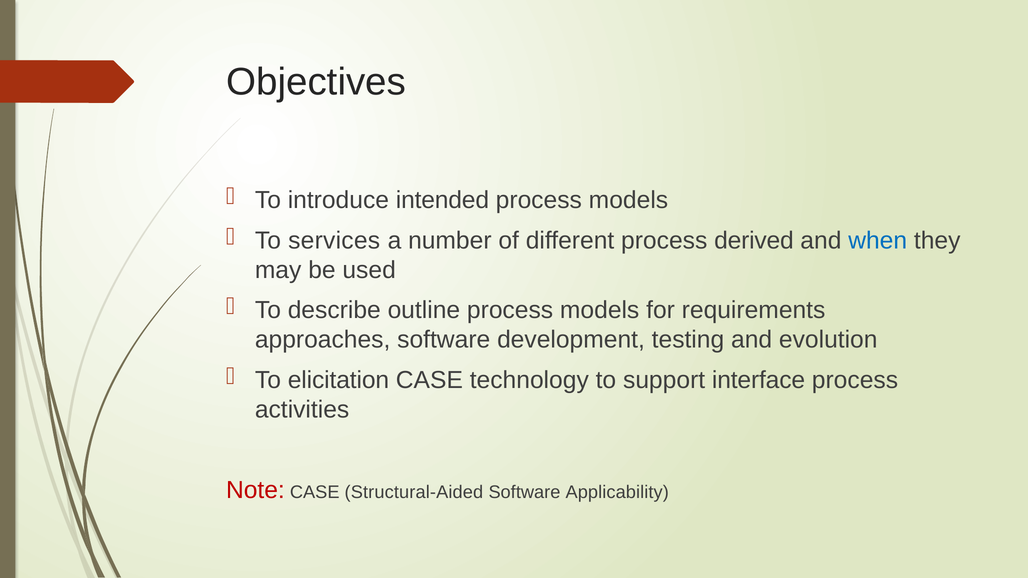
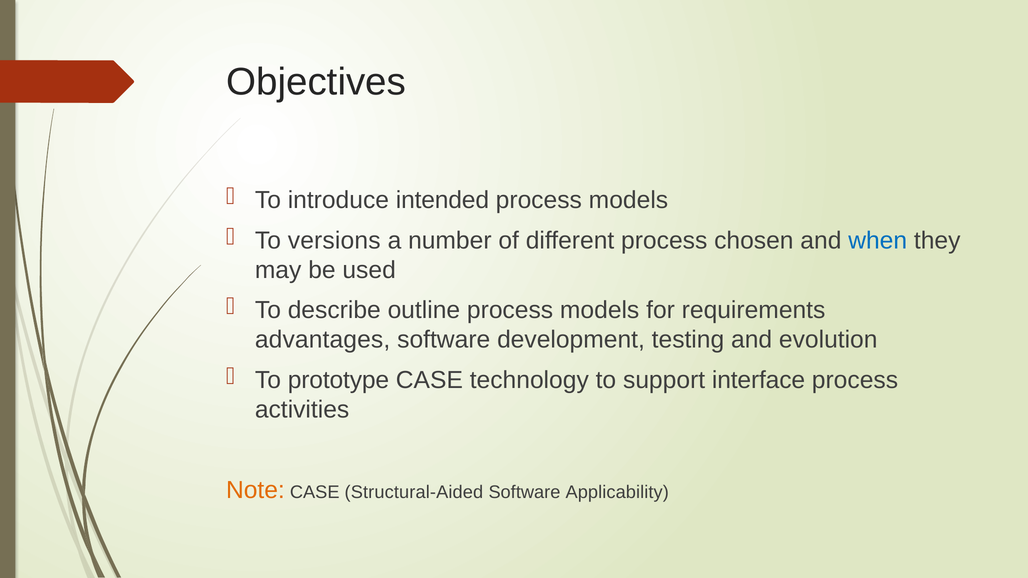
services: services -> versions
derived: derived -> chosen
approaches: approaches -> advantages
elicitation: elicitation -> prototype
Note colour: red -> orange
